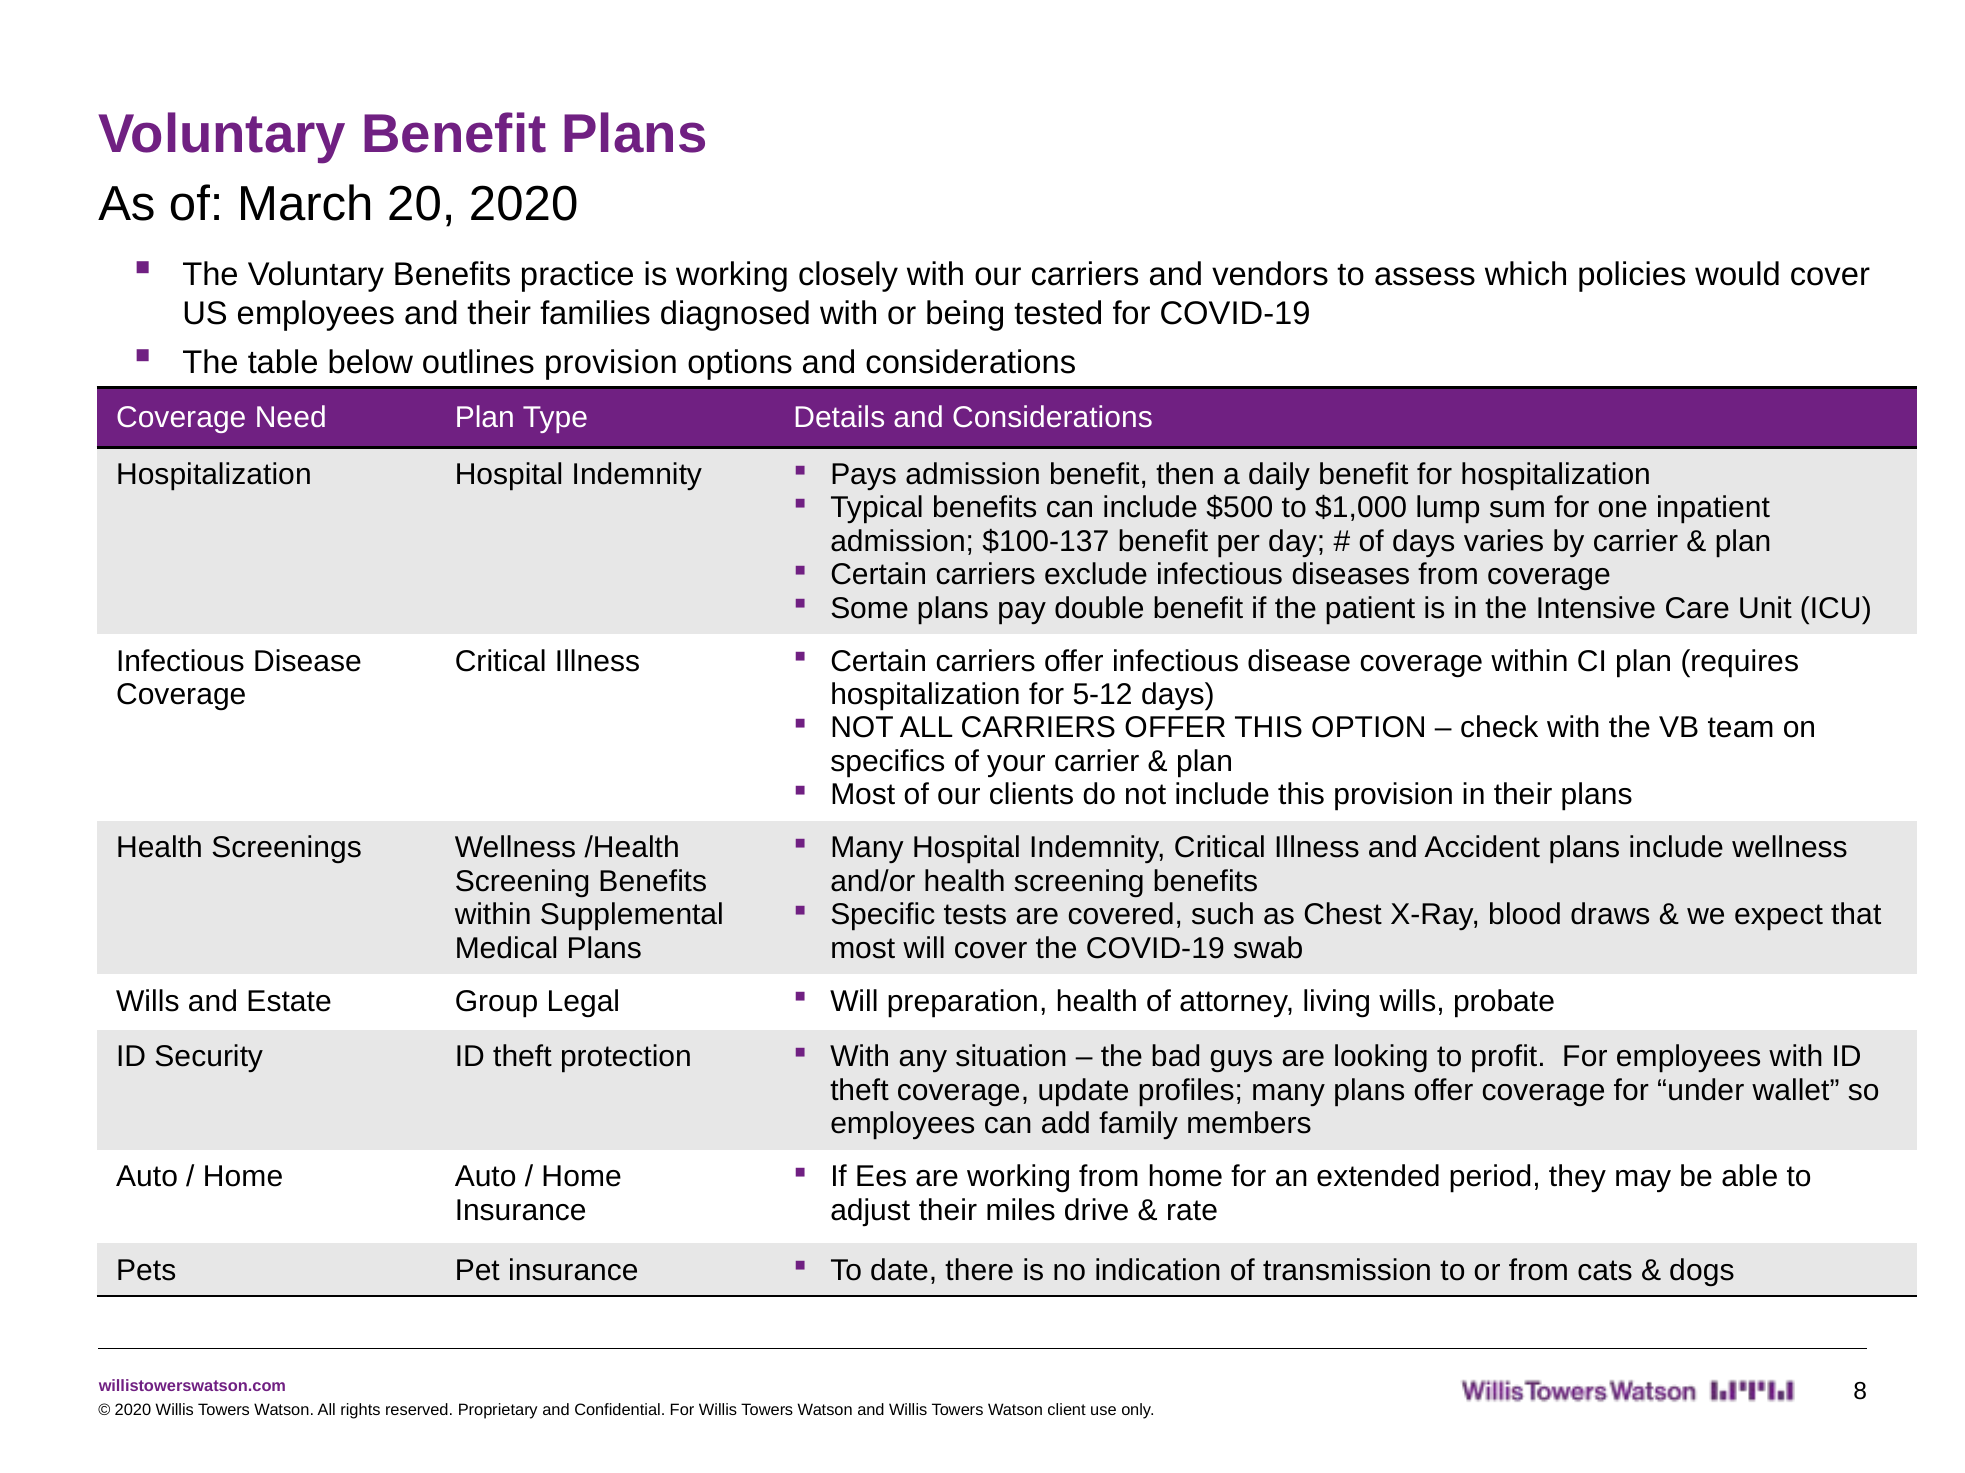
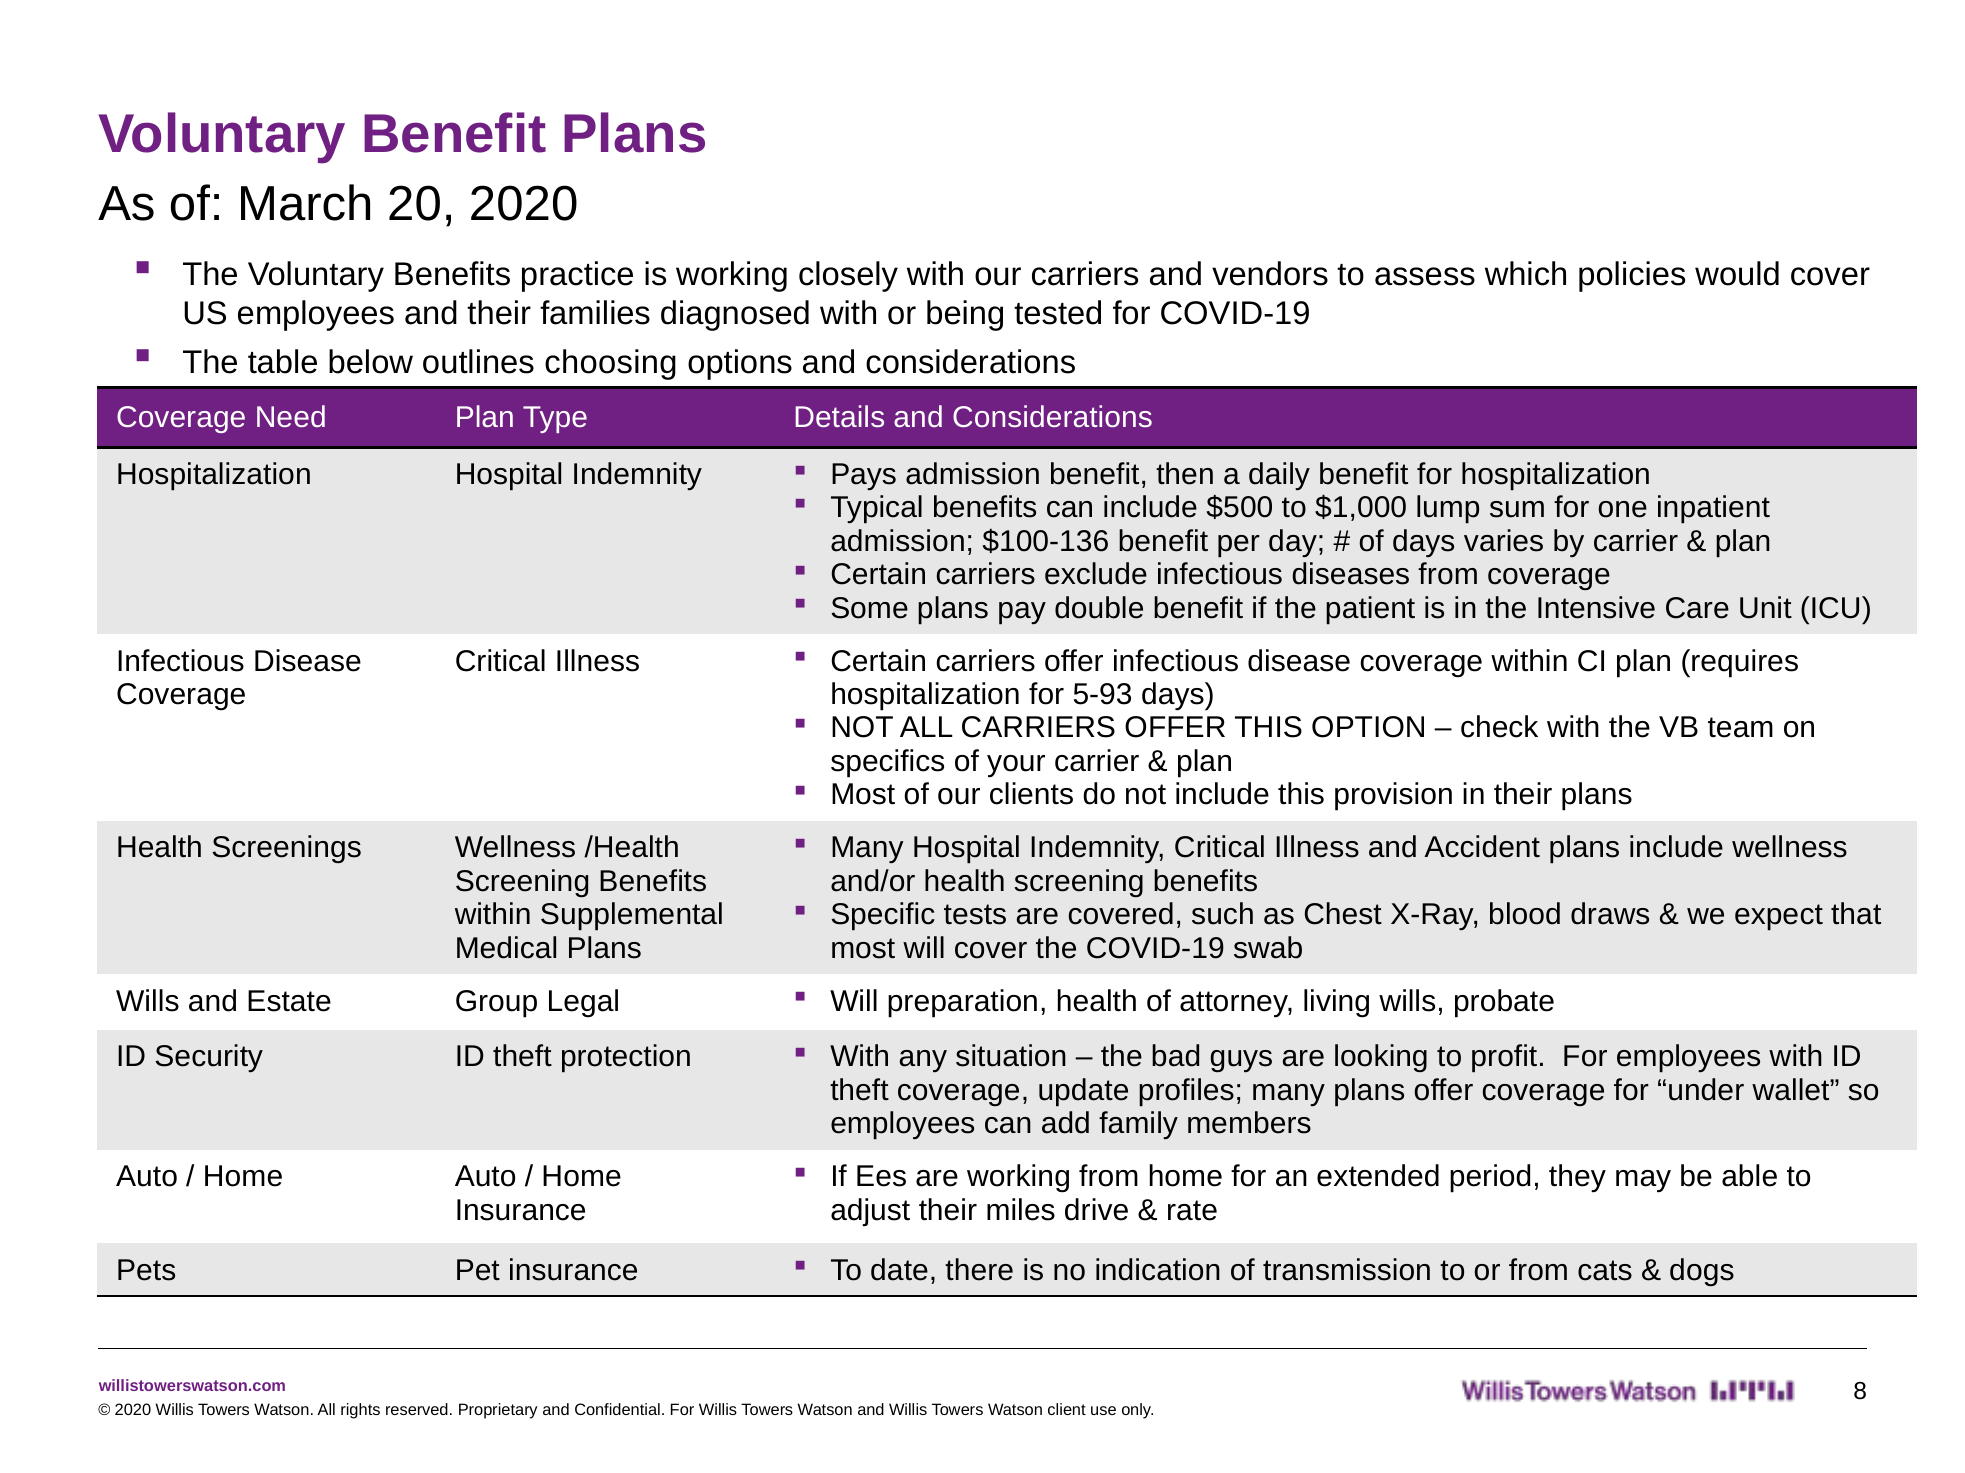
outlines provision: provision -> choosing
$100-137: $100-137 -> $100-136
5-12: 5-12 -> 5-93
